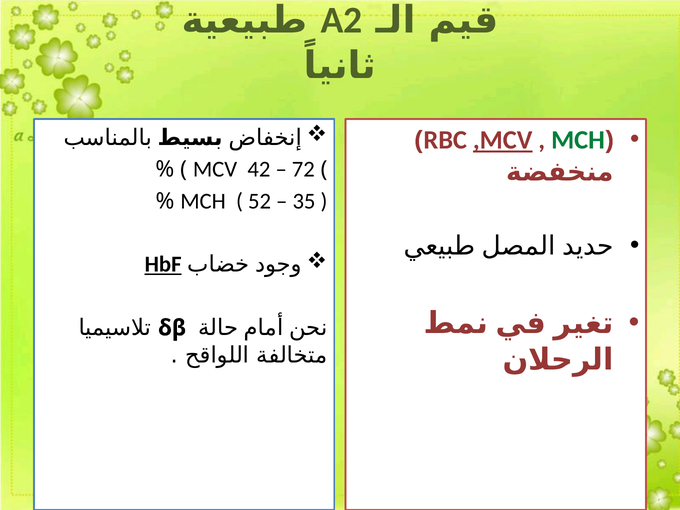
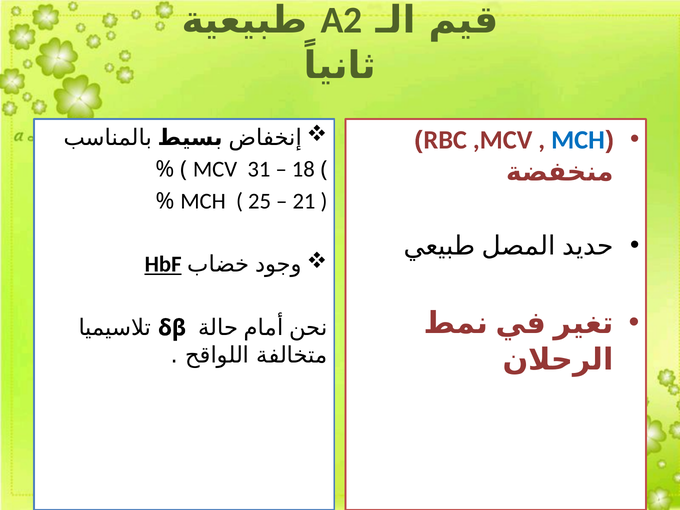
,MCV underline: present -> none
MCH at (578, 140) colour: green -> blue
42: 42 -> 31
72: 72 -> 18
52: 52 -> 25
35: 35 -> 21
